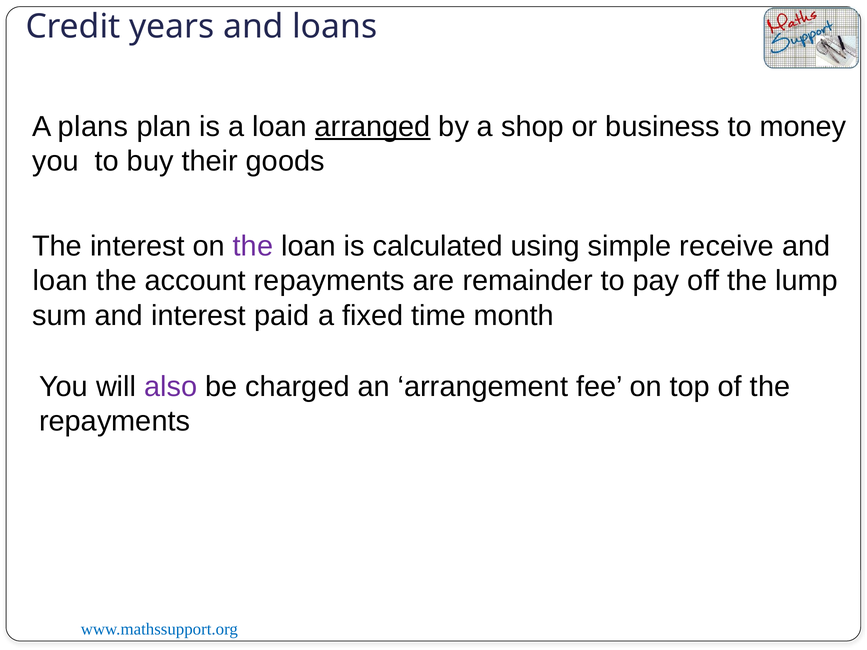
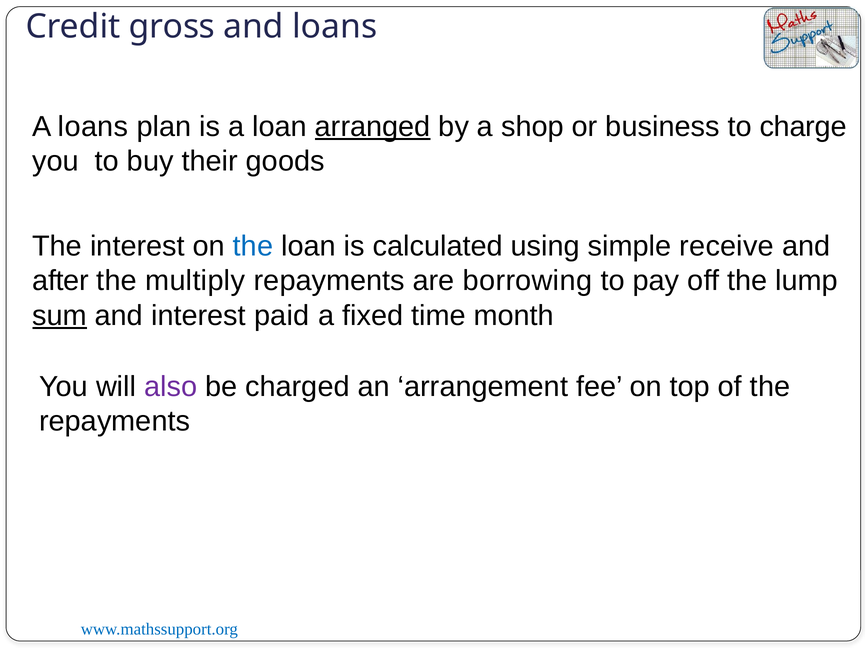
years: years -> gross
A plans: plans -> loans
money: money -> charge
the at (253, 246) colour: purple -> blue
loan at (60, 281): loan -> after
account: account -> multiply
remainder: remainder -> borrowing
sum underline: none -> present
